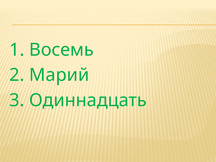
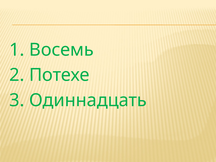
Марий: Марий -> Потехе
